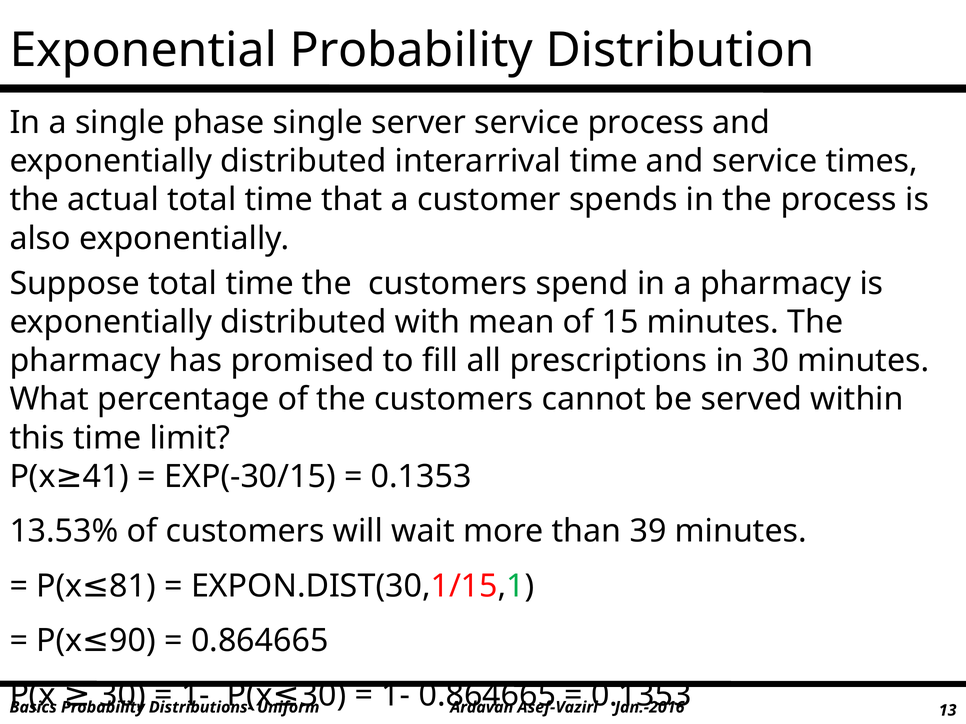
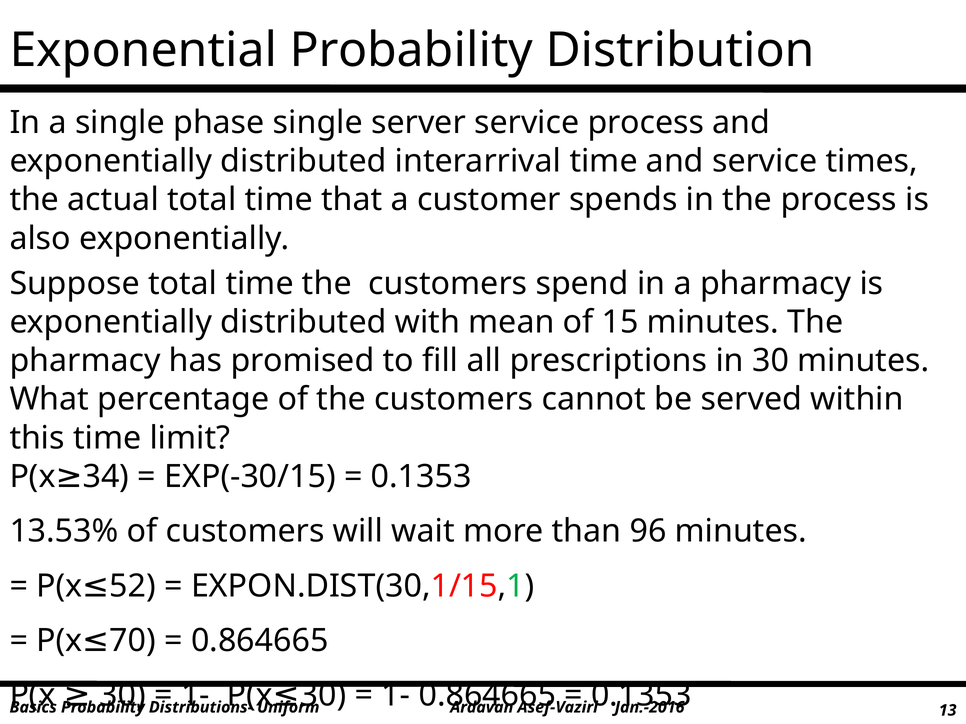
41: 41 -> 34
39: 39 -> 96
81: 81 -> 52
90: 90 -> 70
